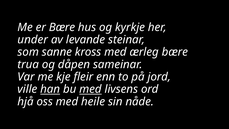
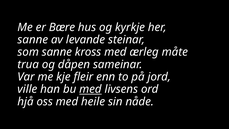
under at (33, 40): under -> sanne
ærleg bære: bære -> måte
han underline: present -> none
